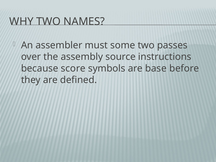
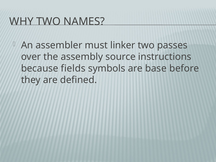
some: some -> linker
score: score -> fields
